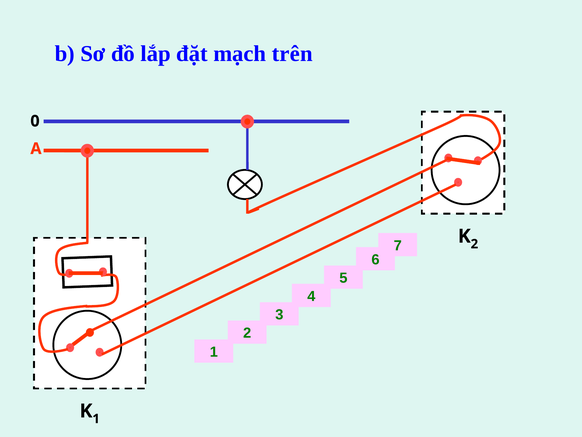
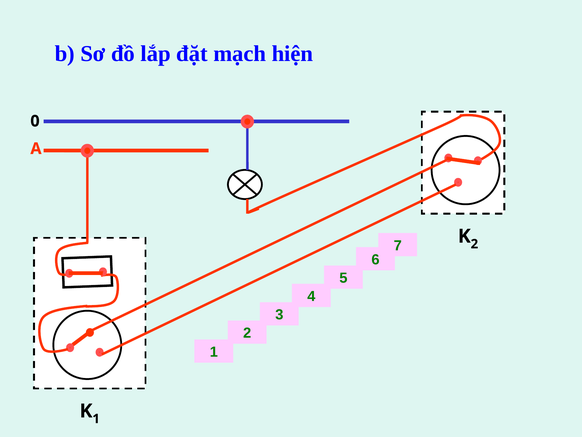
trên: trên -> hiện
